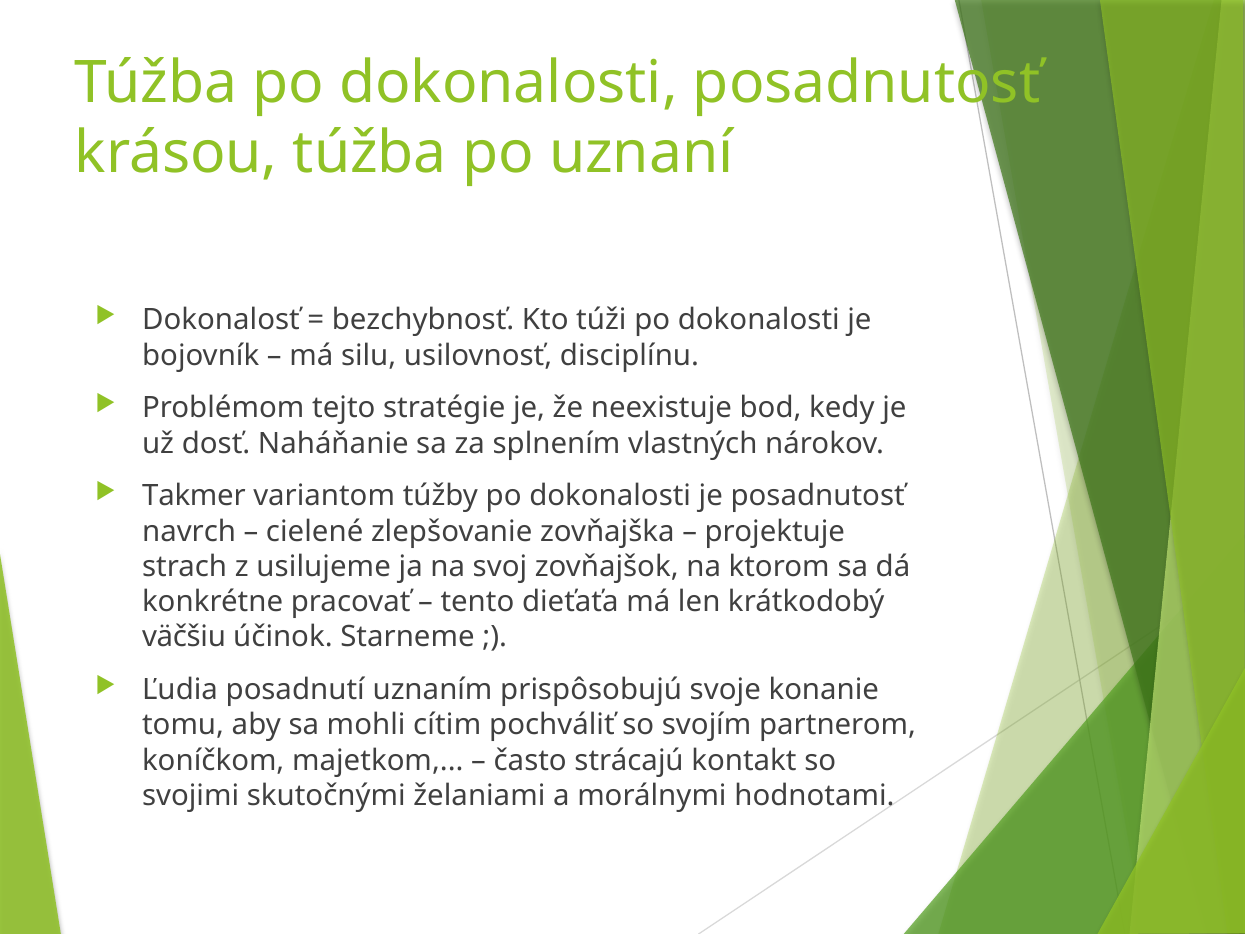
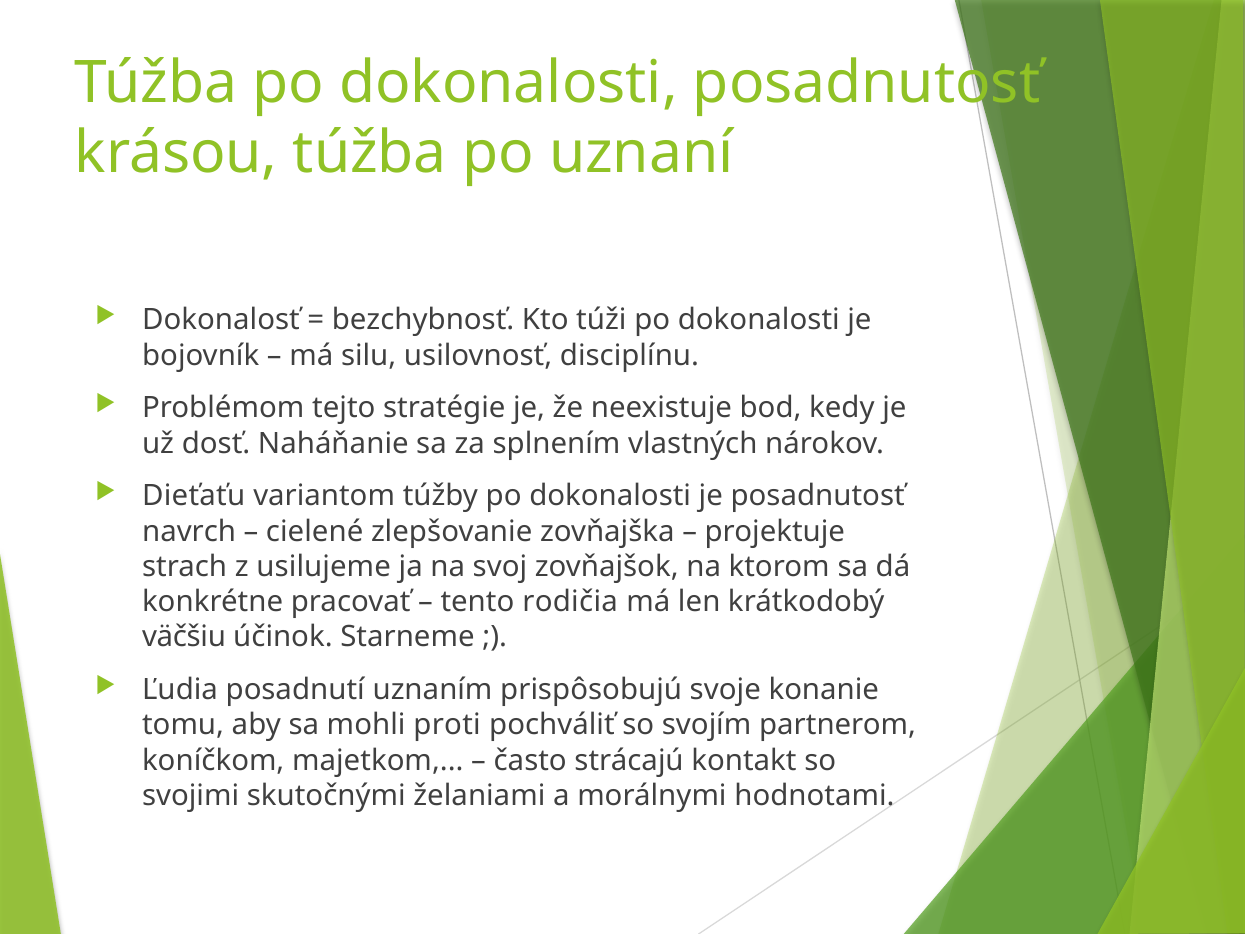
Takmer: Takmer -> Dieťaťu
dieťaťa: dieťaťa -> rodičia
cítim: cítim -> proti
